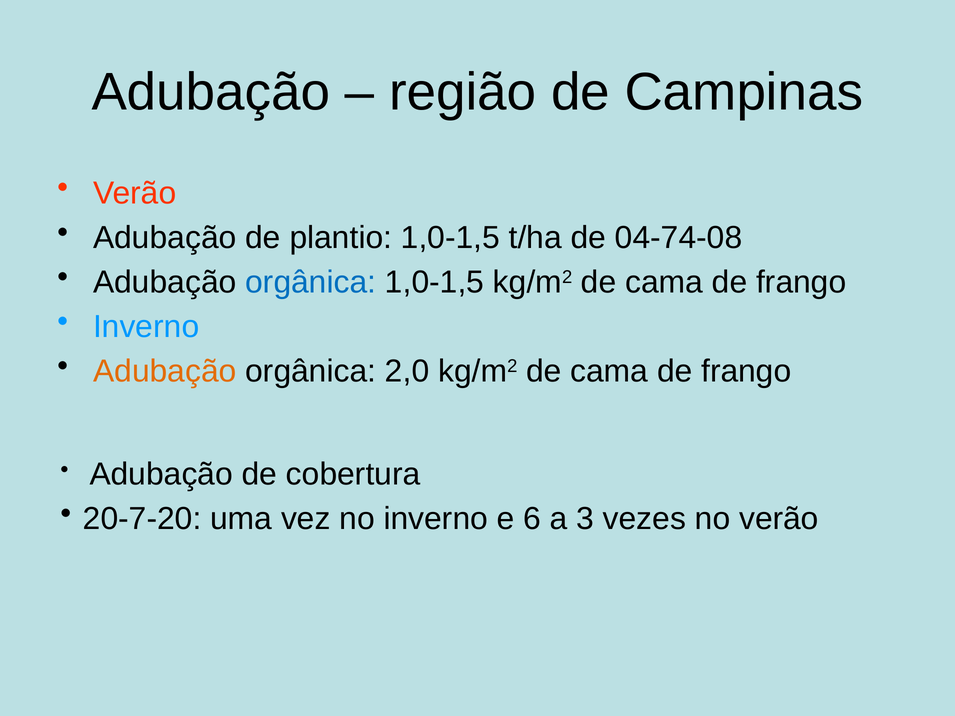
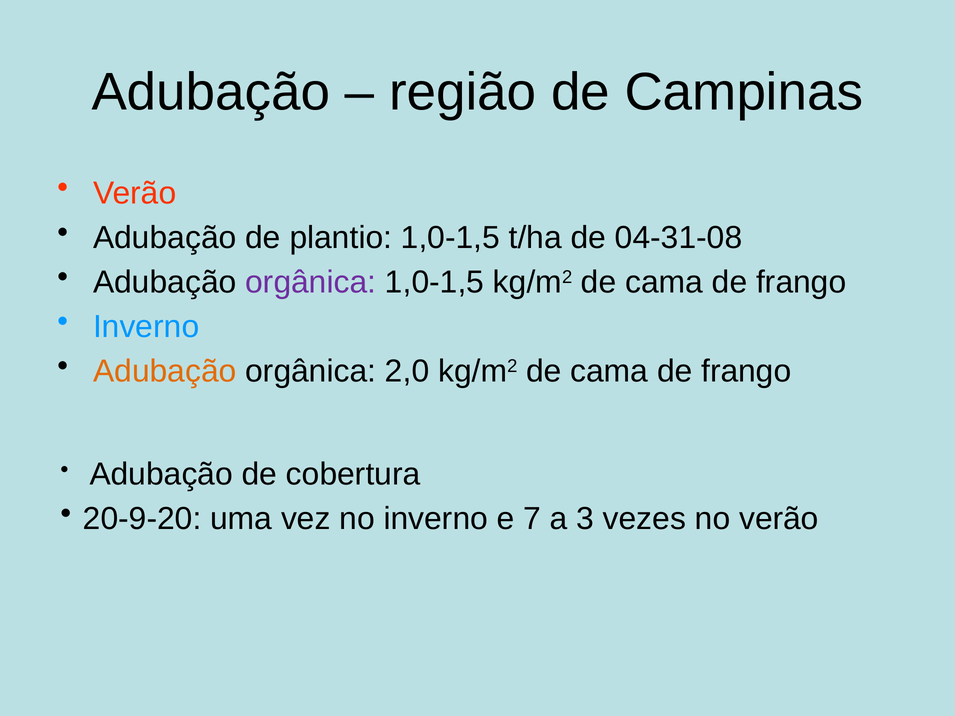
04-74-08: 04-74-08 -> 04-31-08
orgânica at (311, 282) colour: blue -> purple
20-7-20: 20-7-20 -> 20-9-20
6: 6 -> 7
